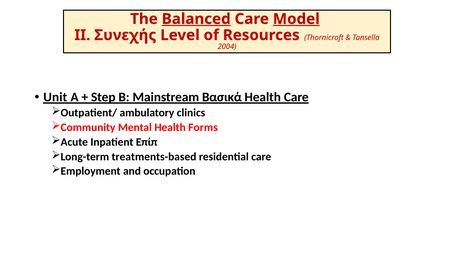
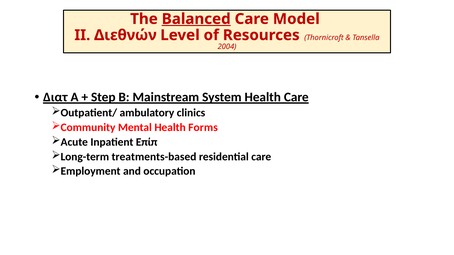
Model underline: present -> none
Συνεχής: Συνεχής -> Διεθνών
Unit: Unit -> Διατ
Βασικά: Βασικά -> System
